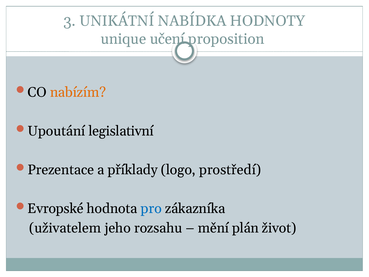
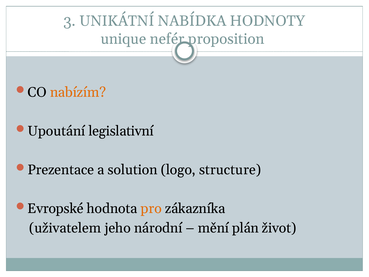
učení: učení -> nefér
příklady: příklady -> solution
prostředí: prostředí -> structure
pro colour: blue -> orange
rozsahu: rozsahu -> národní
